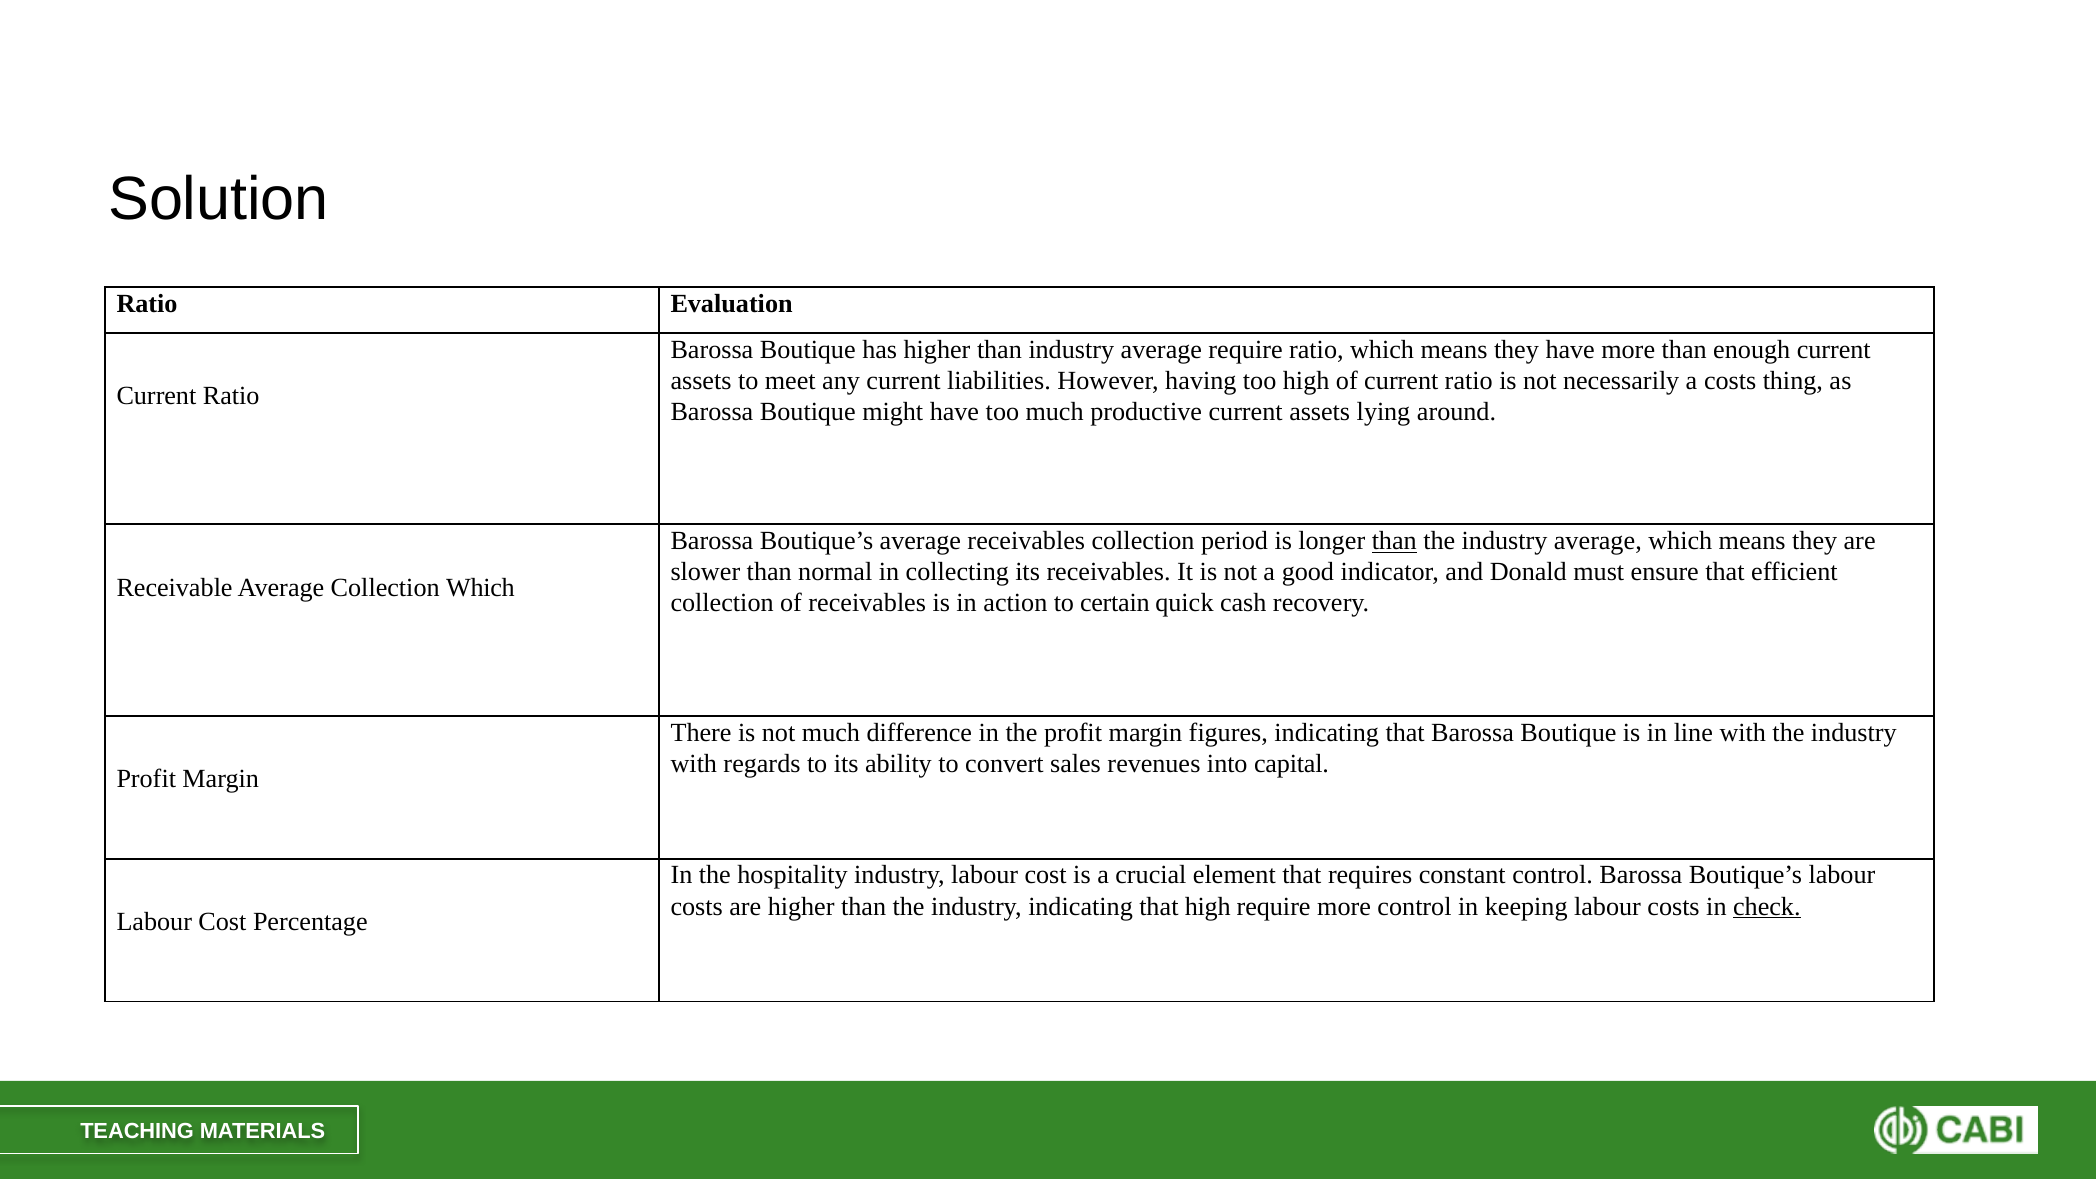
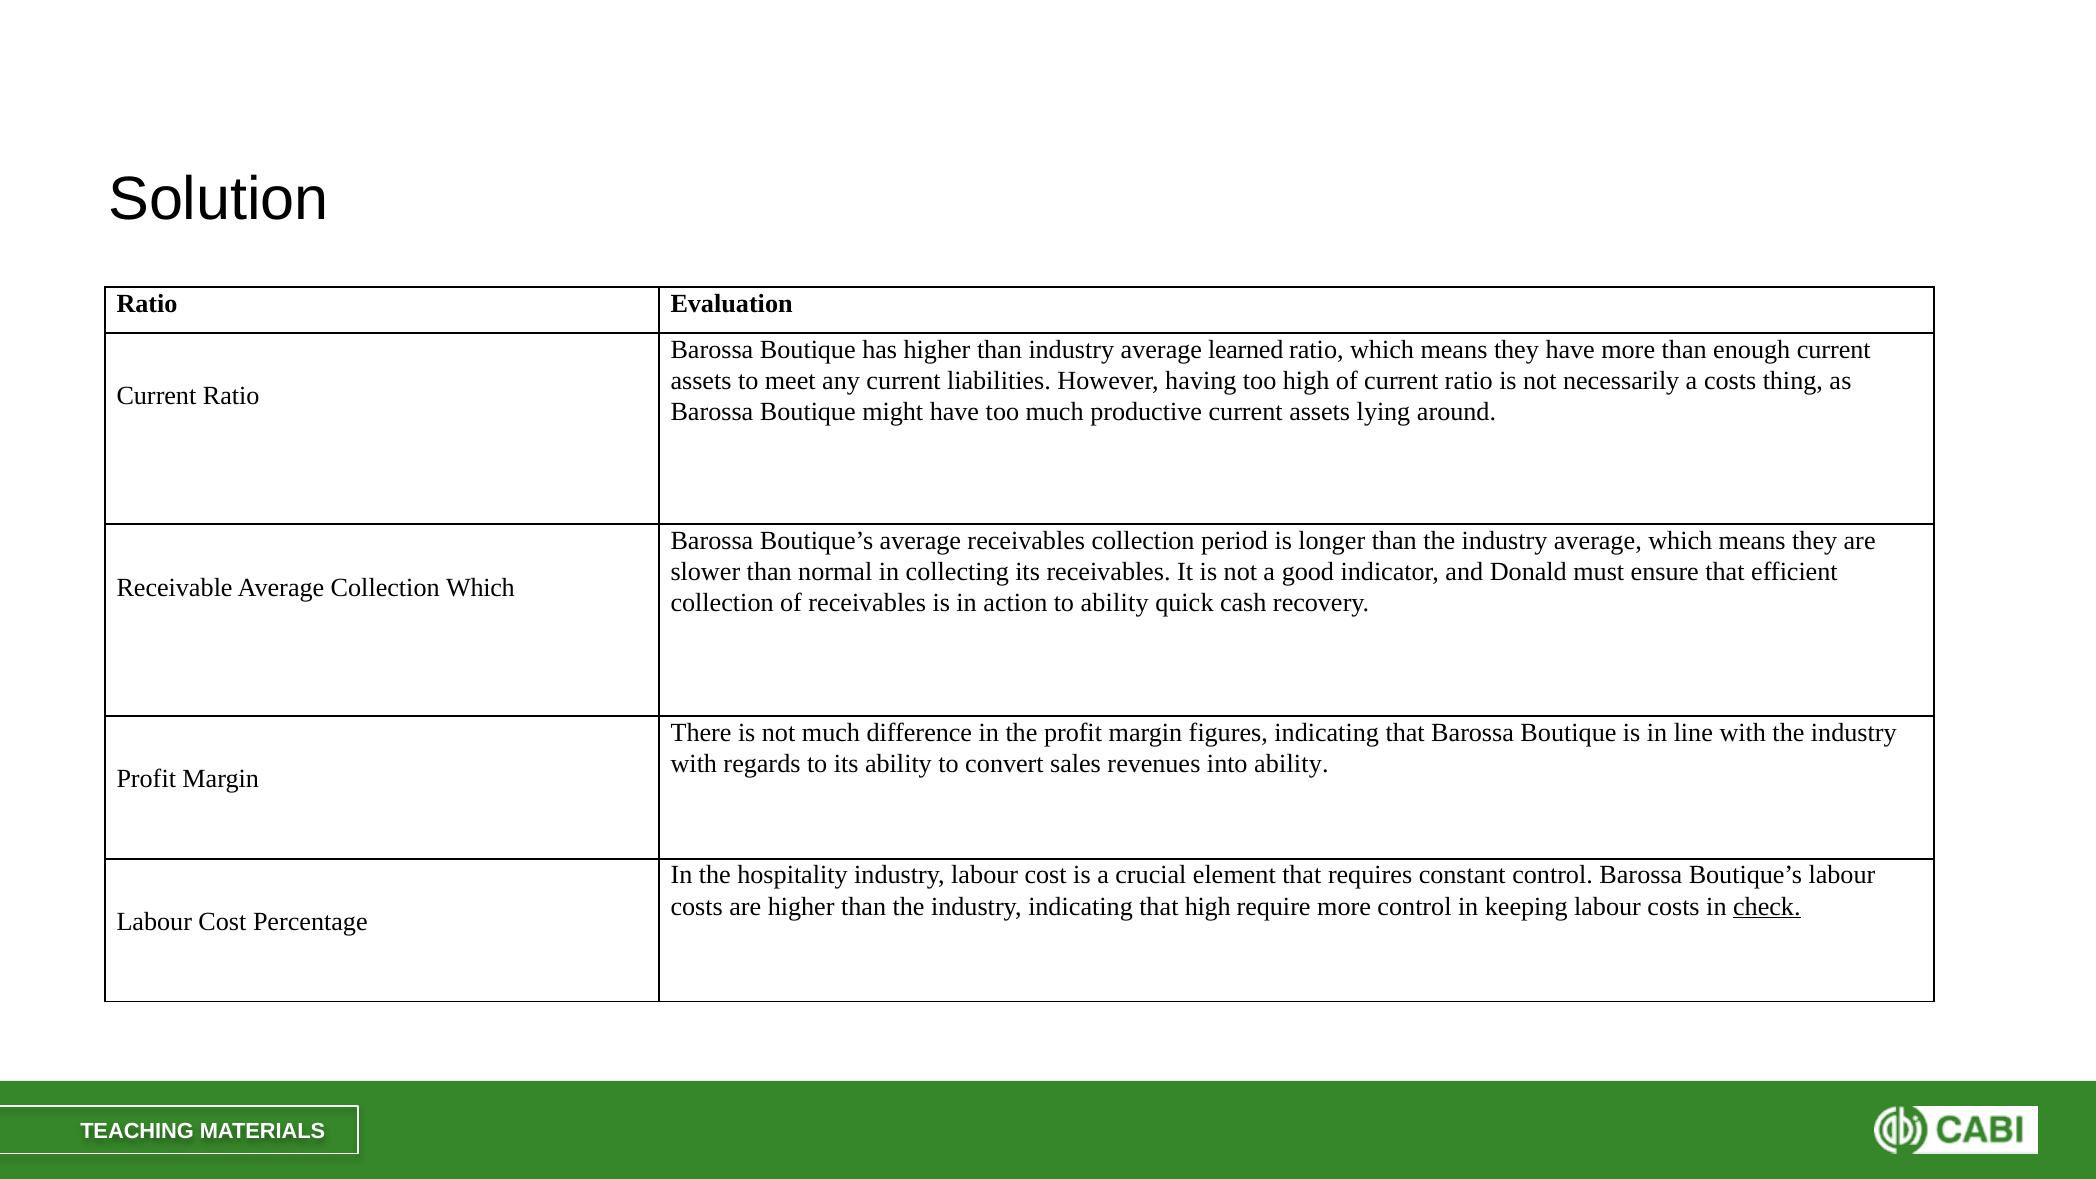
average require: require -> learned
than at (1394, 541) underline: present -> none
to certain: certain -> ability
into capital: capital -> ability
